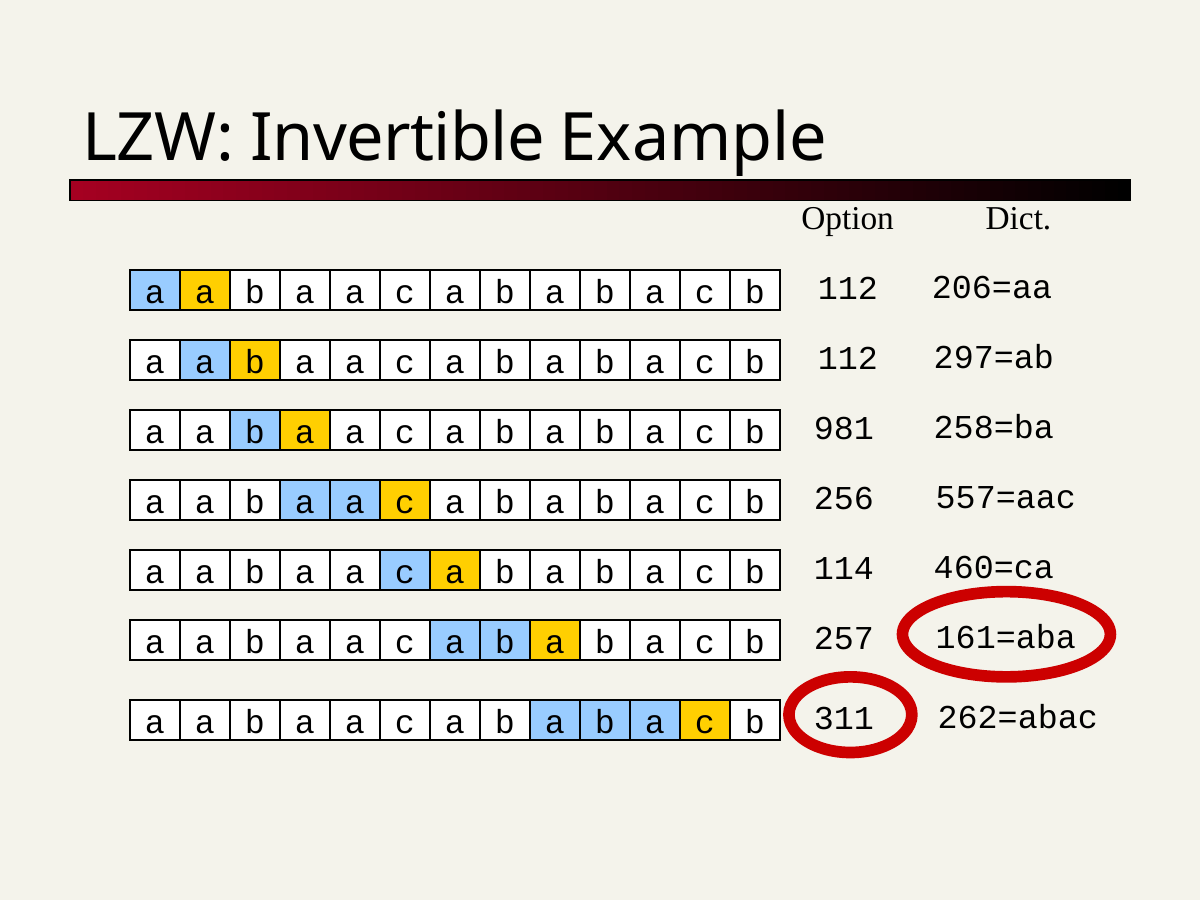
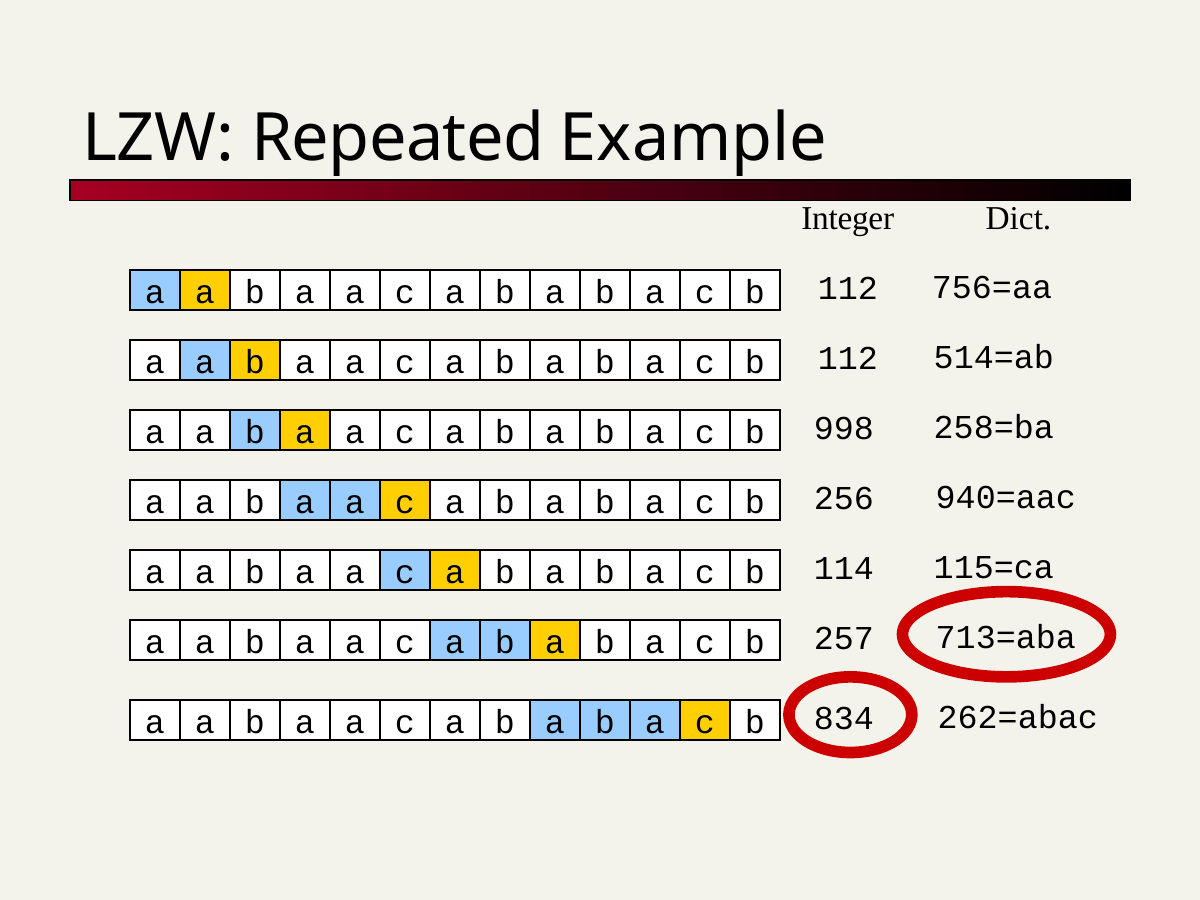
Invertible: Invertible -> Repeated
Option: Option -> Integer
206=aa: 206=aa -> 756=aa
297=ab: 297=ab -> 514=ab
981: 981 -> 998
557=aac: 557=aac -> 940=aac
460=ca: 460=ca -> 115=ca
161=aba: 161=aba -> 713=aba
311: 311 -> 834
